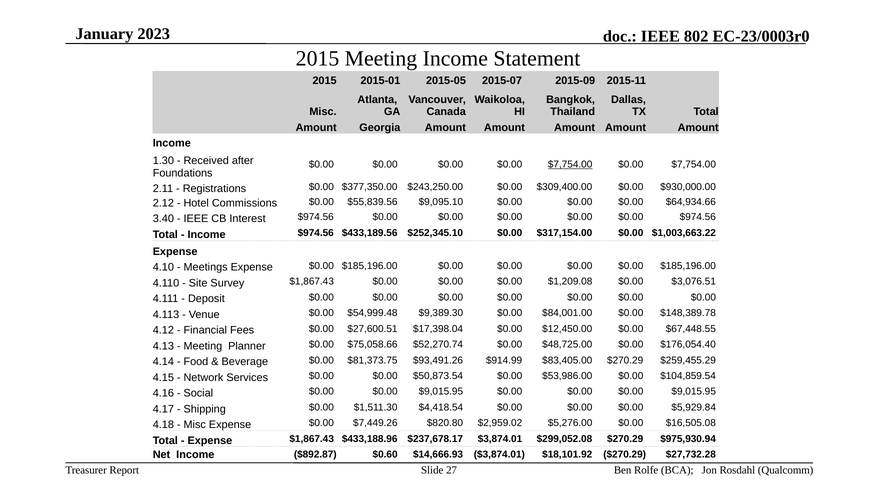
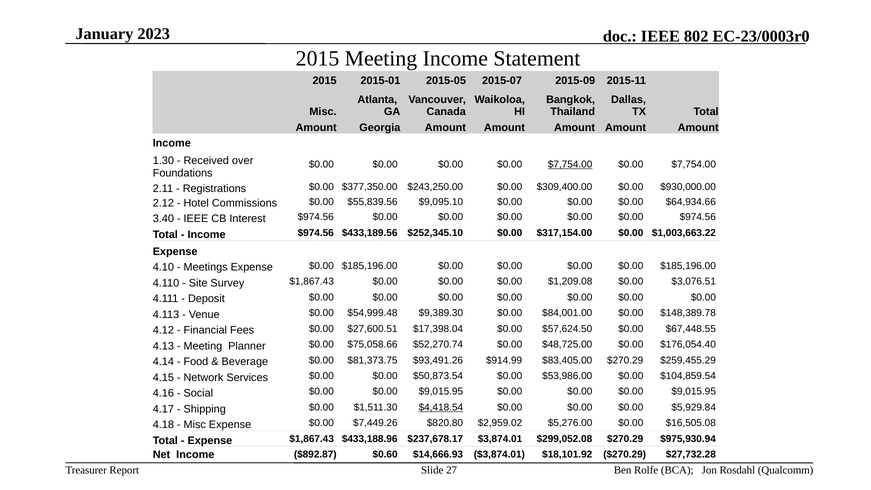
after: after -> over
$12,450.00: $12,450.00 -> $57,624.50
$4,418.54 underline: none -> present
